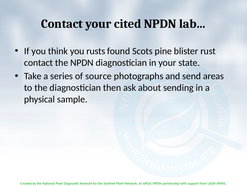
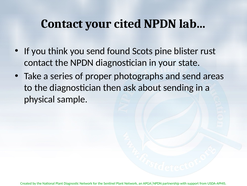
you rusts: rusts -> send
source: source -> proper
